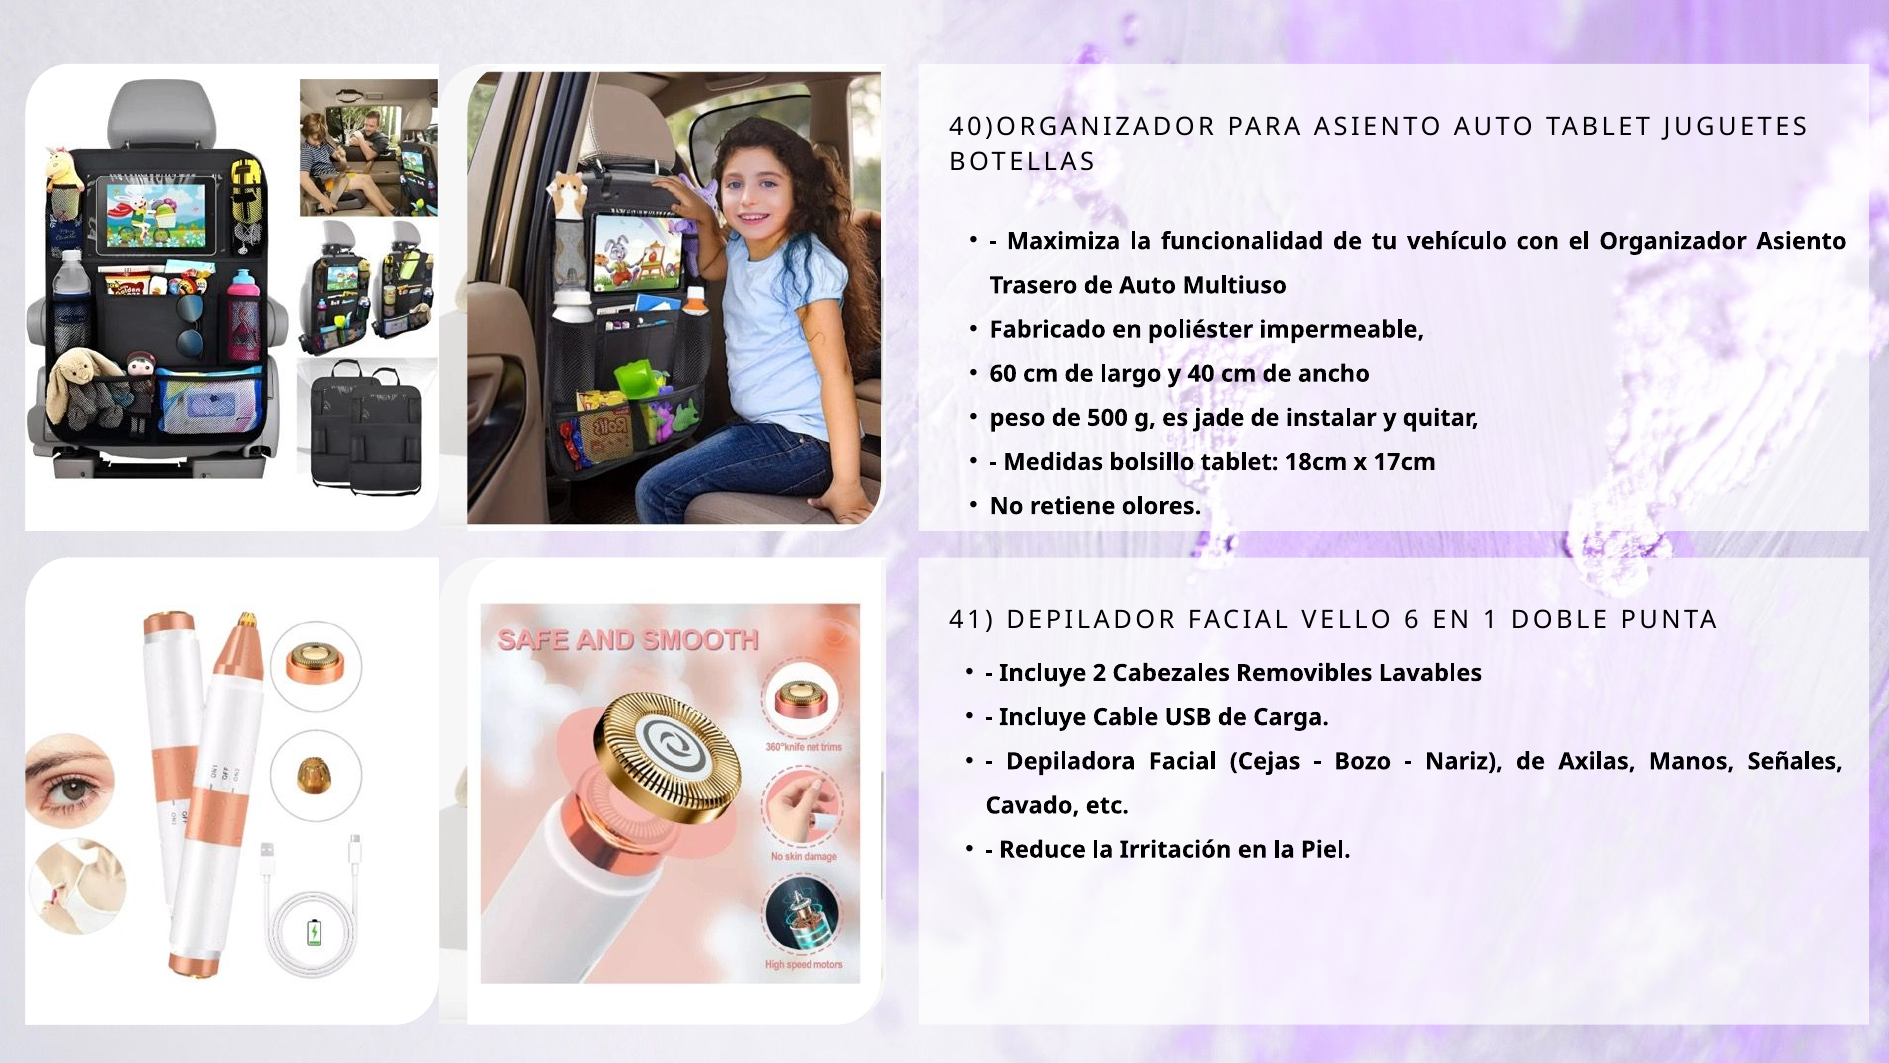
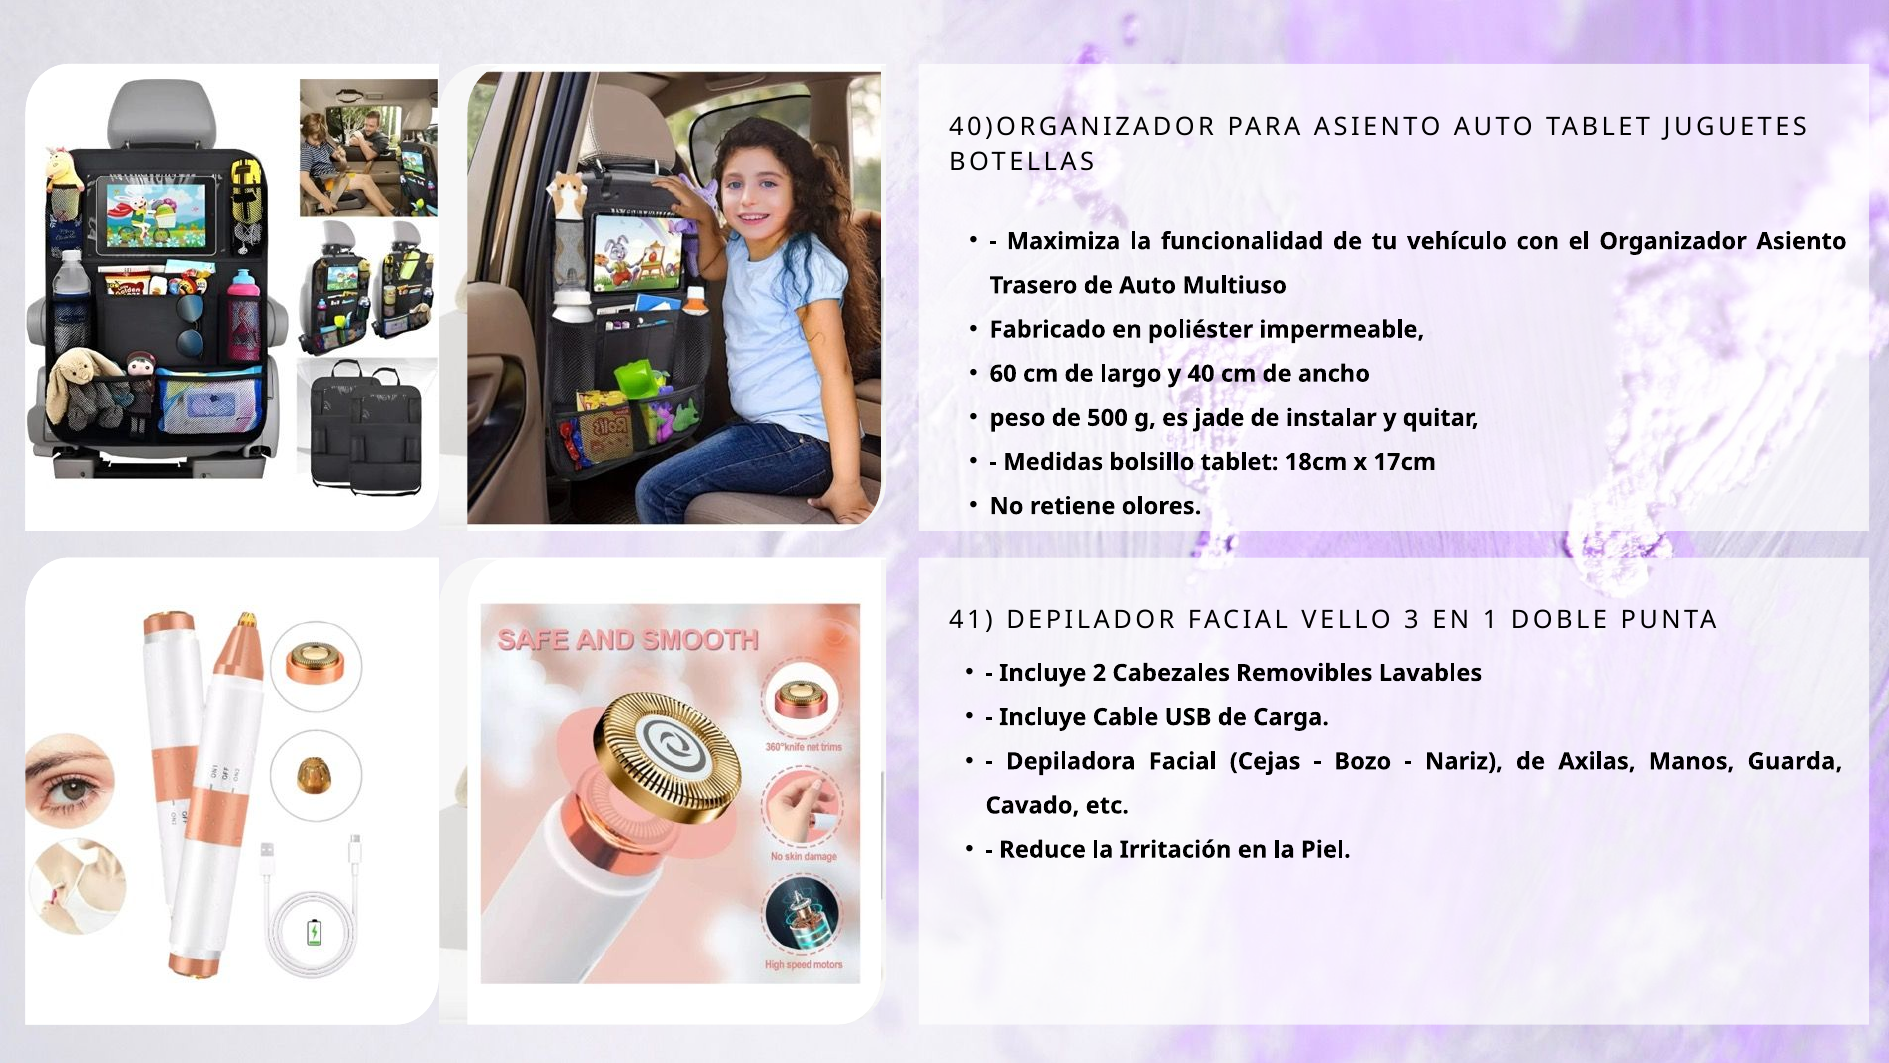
6: 6 -> 3
Señales: Señales -> Guarda
